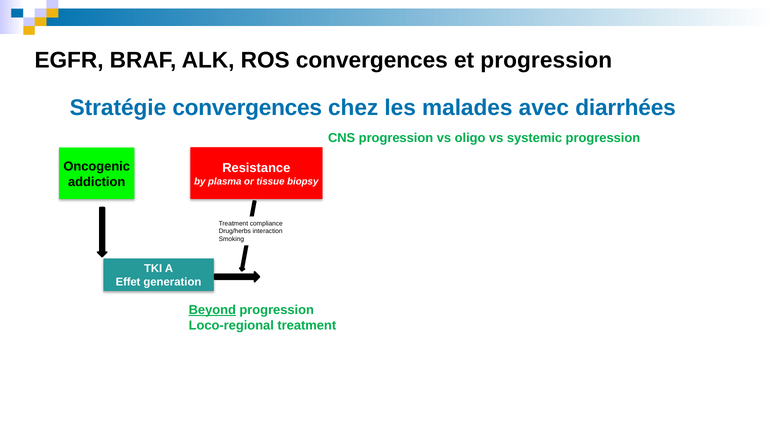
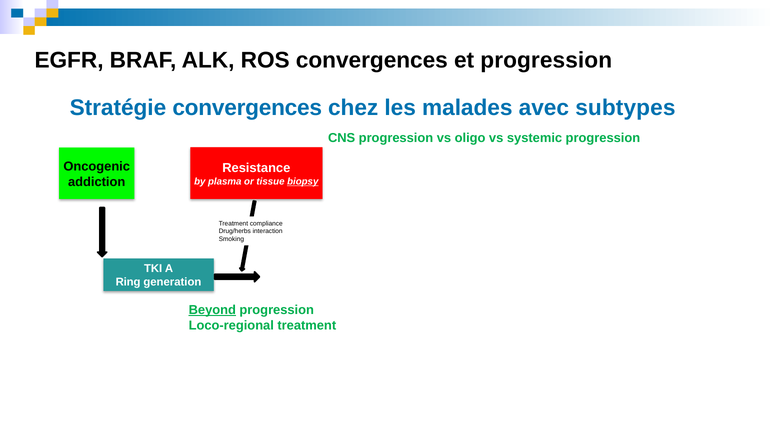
diarrhées: diarrhées -> subtypes
biopsy underline: none -> present
Effet: Effet -> Ring
